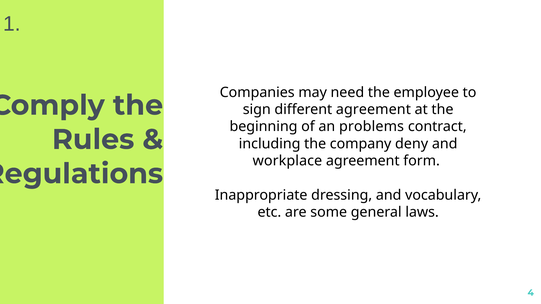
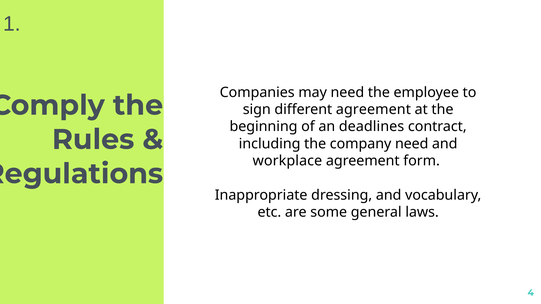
problems: problems -> deadlines
company deny: deny -> need
